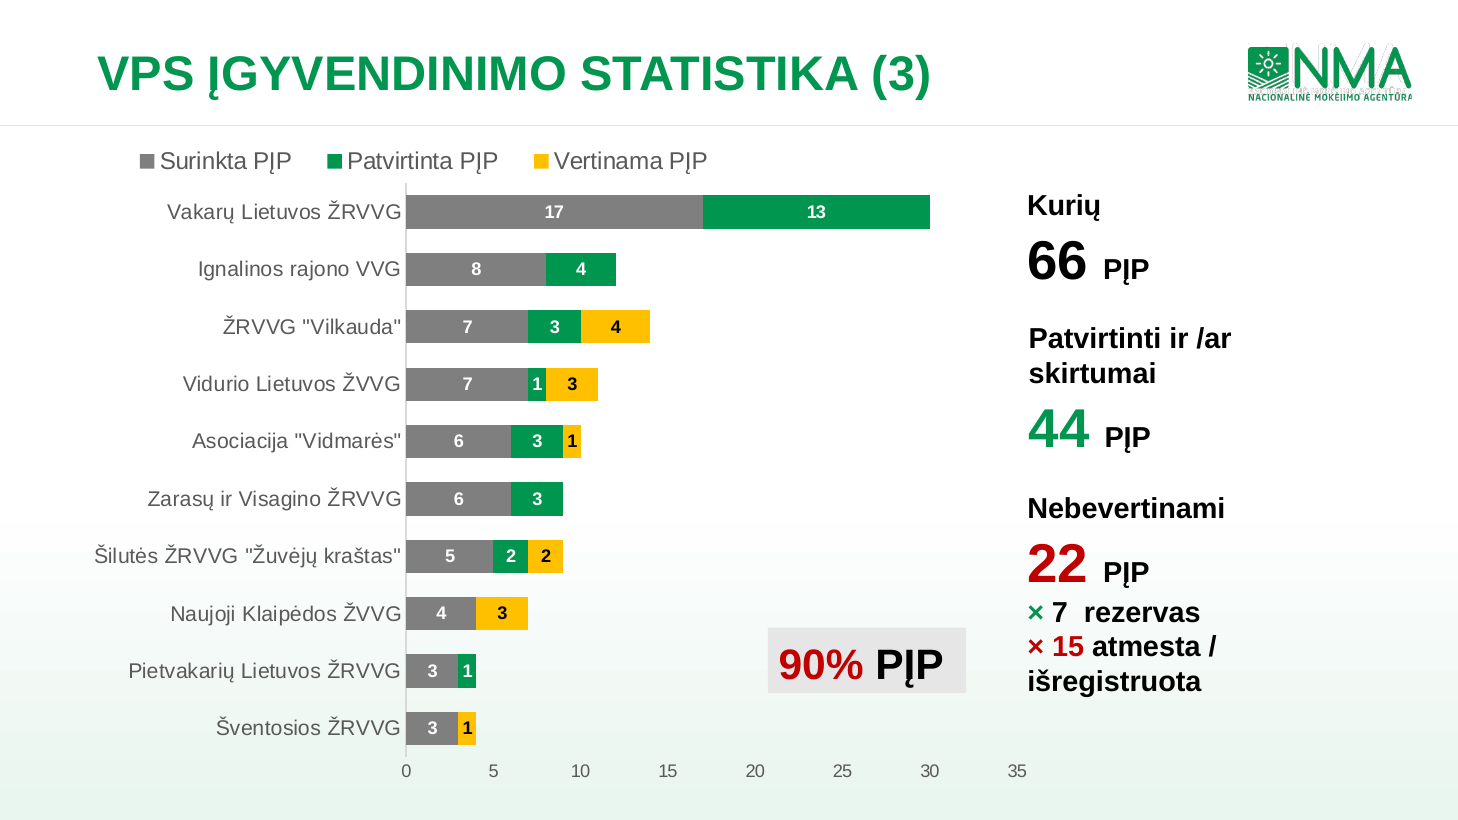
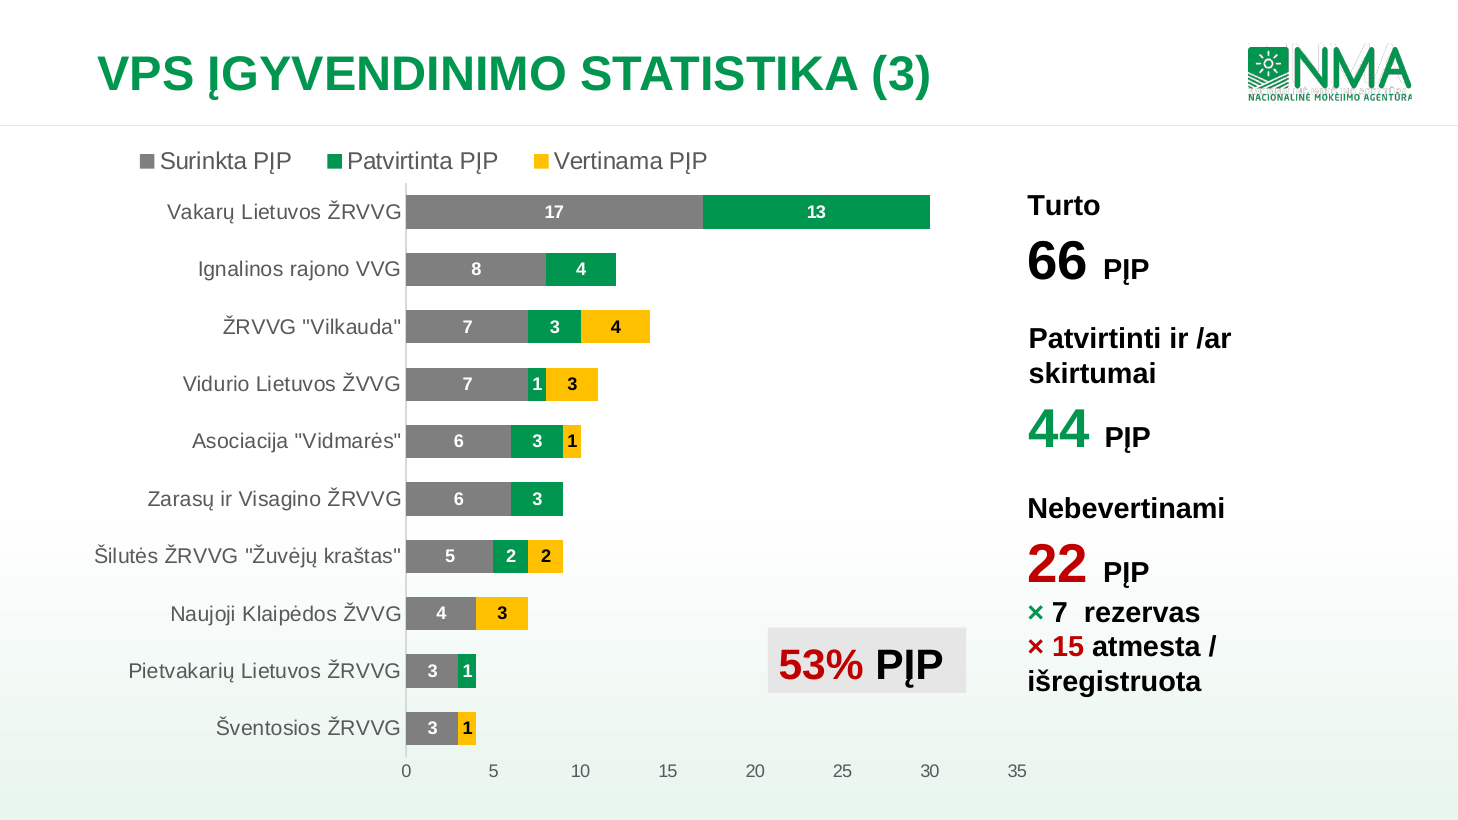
Kurių: Kurių -> Turto
90%: 90% -> 53%
